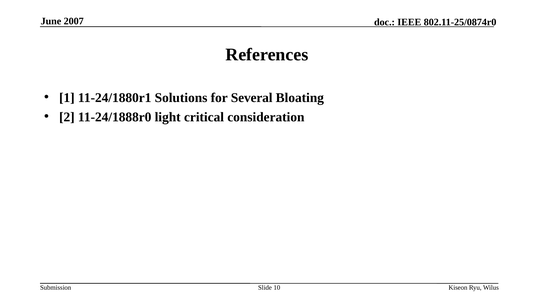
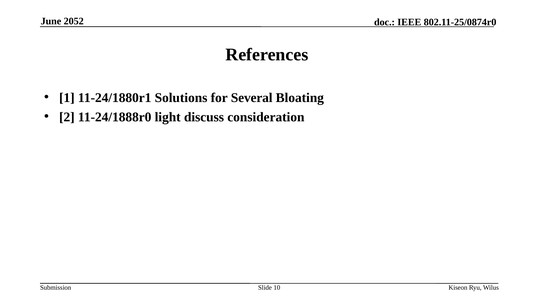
2007: 2007 -> 2052
critical: critical -> discuss
